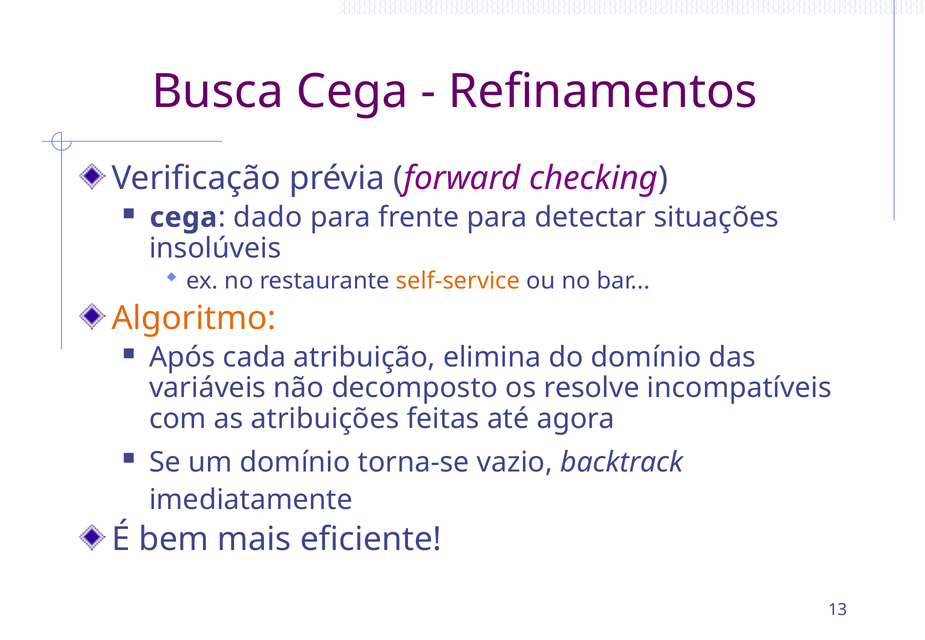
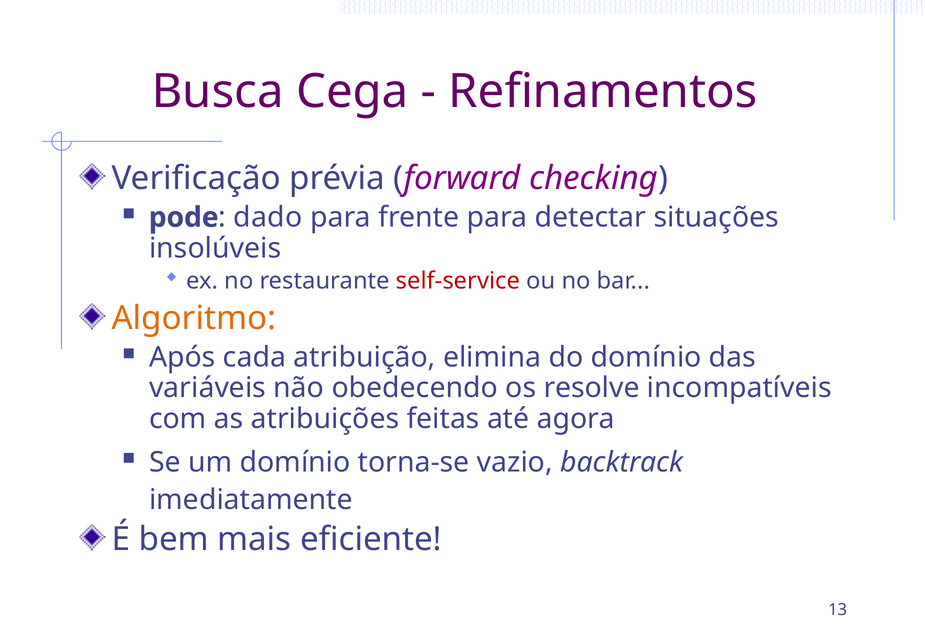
cega at (183, 218): cega -> pode
self-service colour: orange -> red
decomposto: decomposto -> obedecendo
